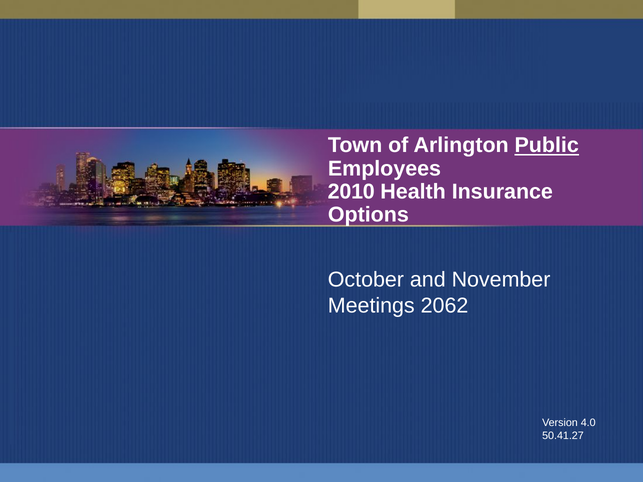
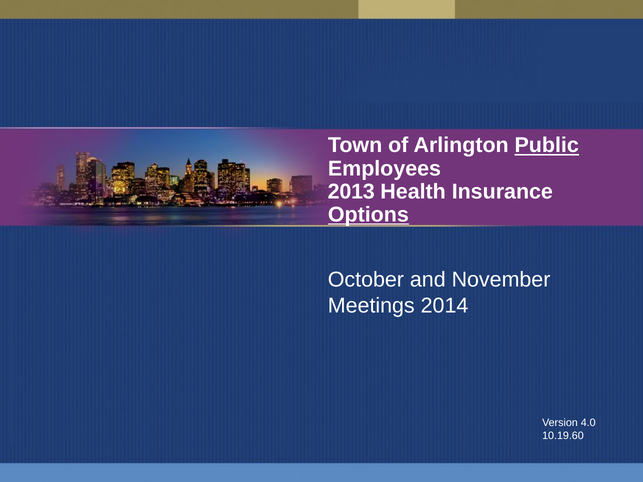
2010: 2010 -> 2013
Options underline: none -> present
2062: 2062 -> 2014
50.41.27: 50.41.27 -> 10.19.60
